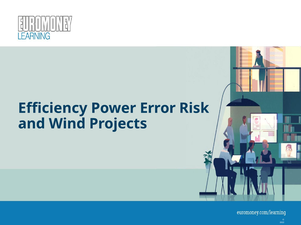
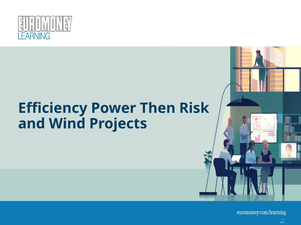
Error: Error -> Then
